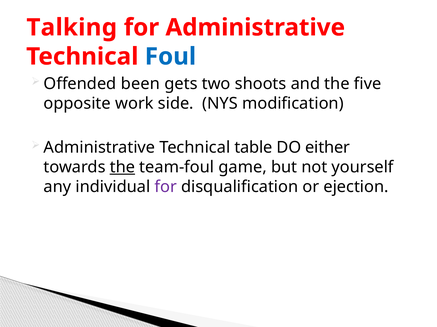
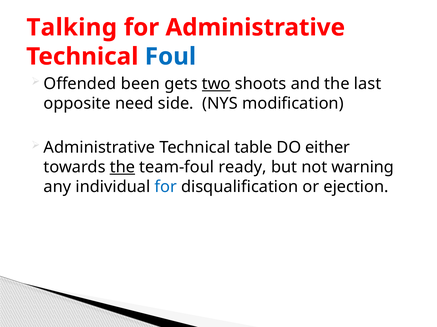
two underline: none -> present
five: five -> last
work: work -> need
game: game -> ready
yourself: yourself -> warning
for at (166, 187) colour: purple -> blue
